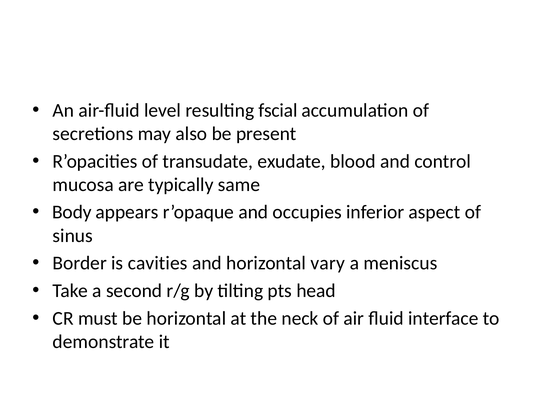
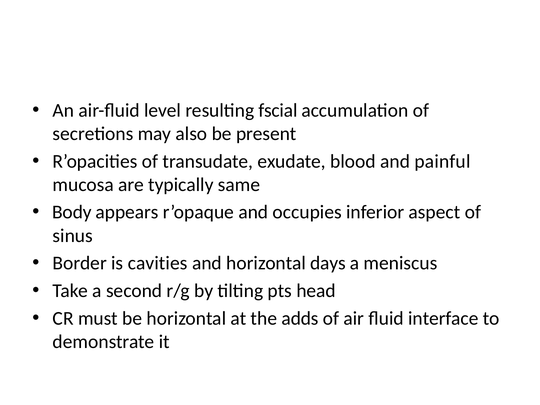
control: control -> painful
vary: vary -> days
neck: neck -> adds
